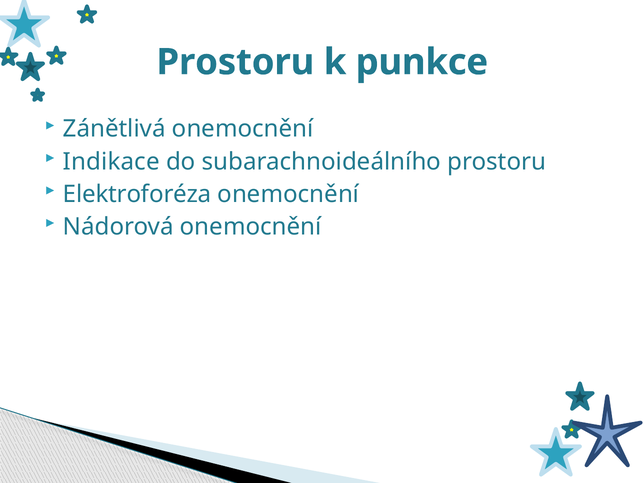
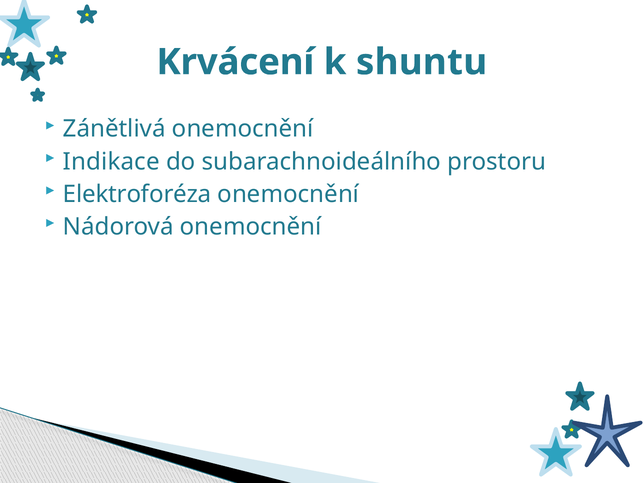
Prostoru at (235, 62): Prostoru -> Krvácení
punkce: punkce -> shuntu
